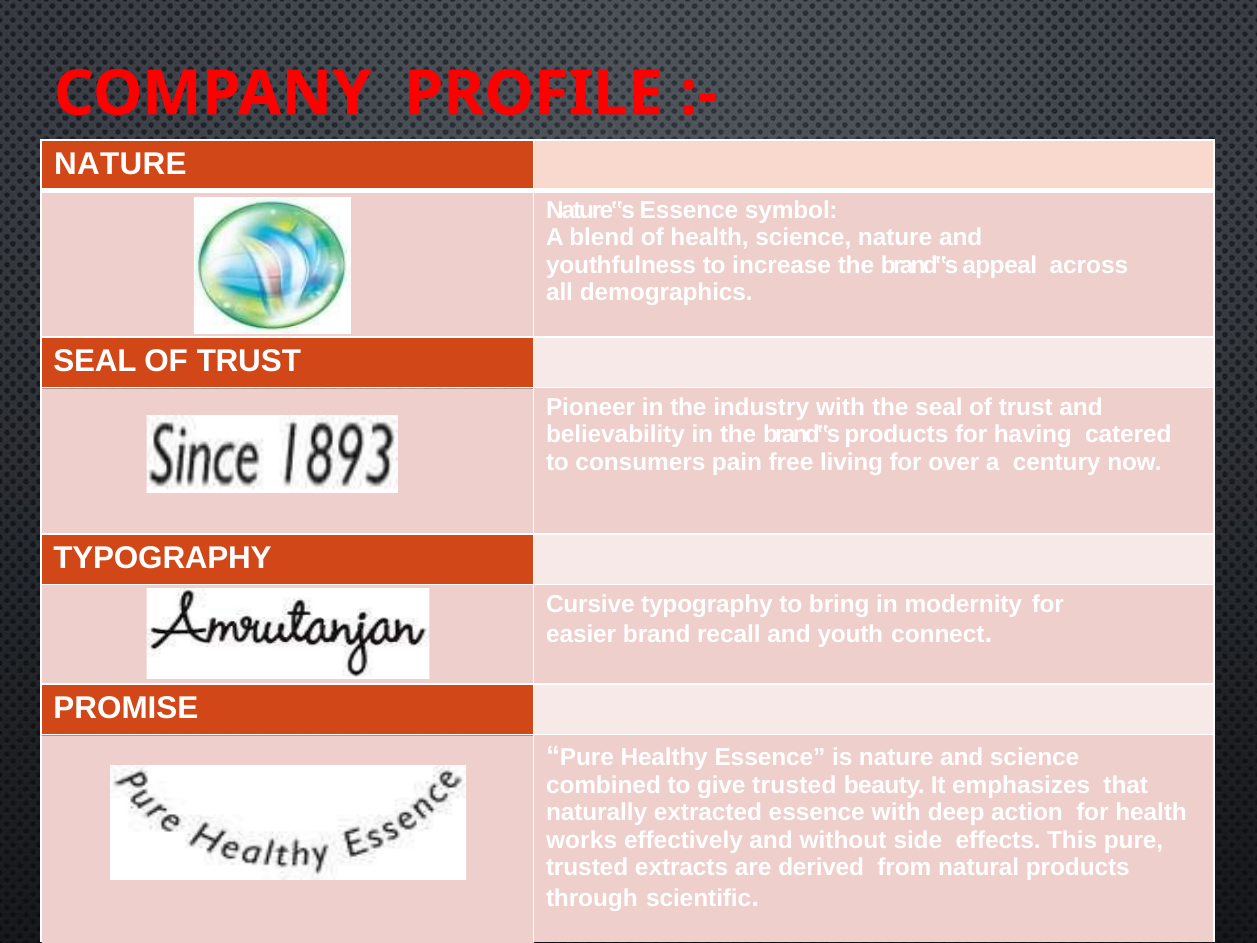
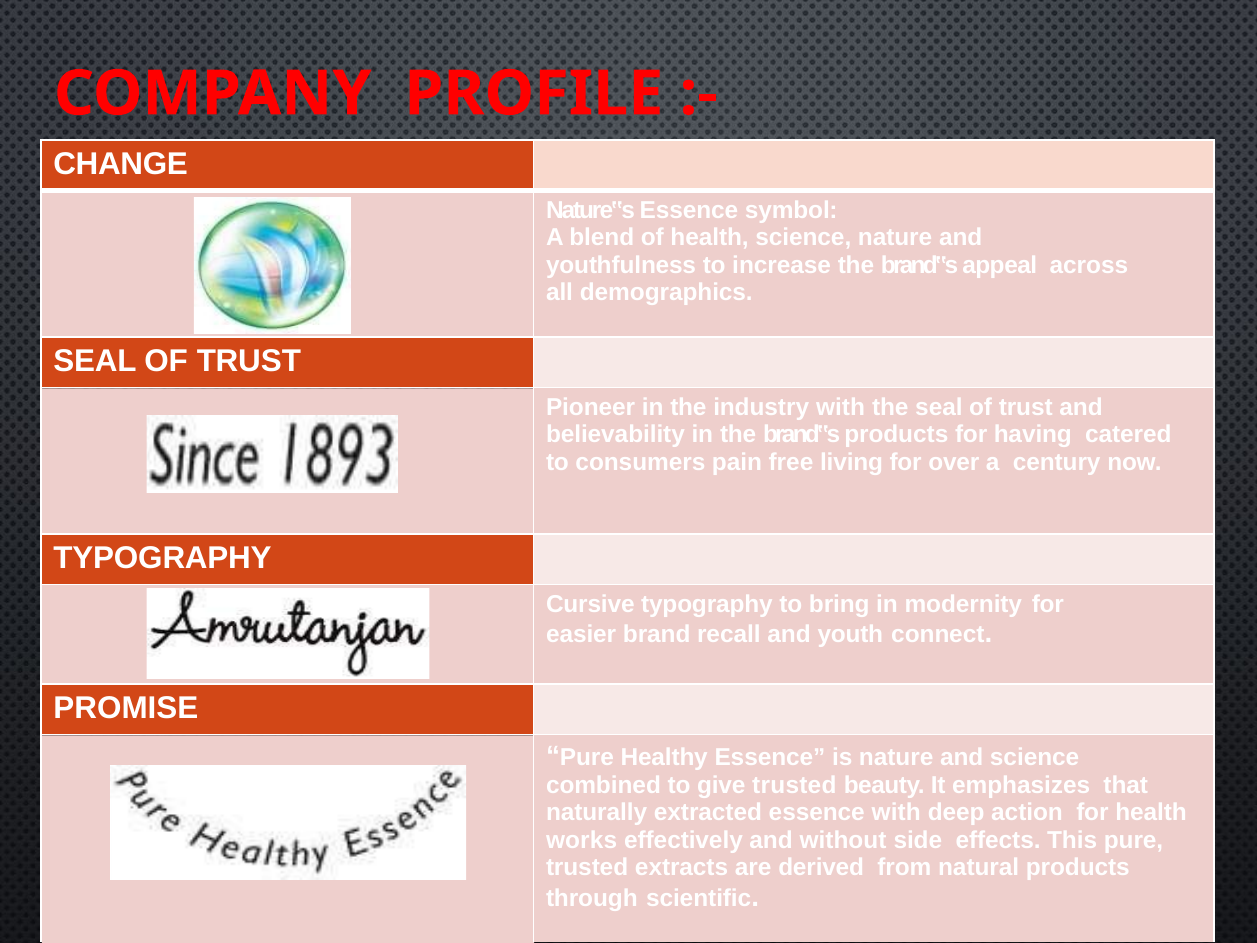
NATURE at (120, 164): NATURE -> CHANGE
